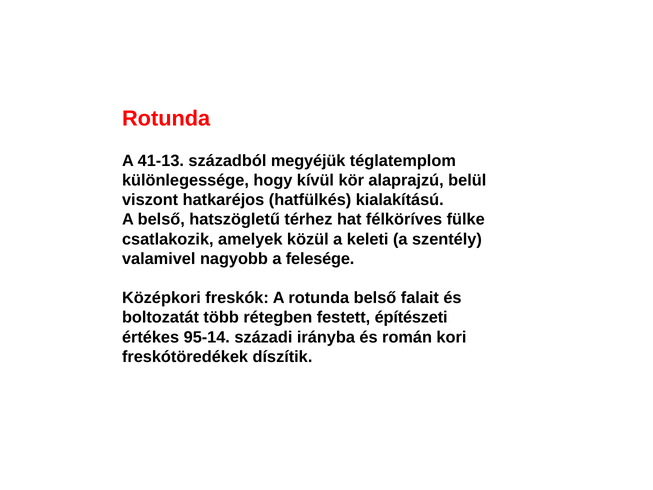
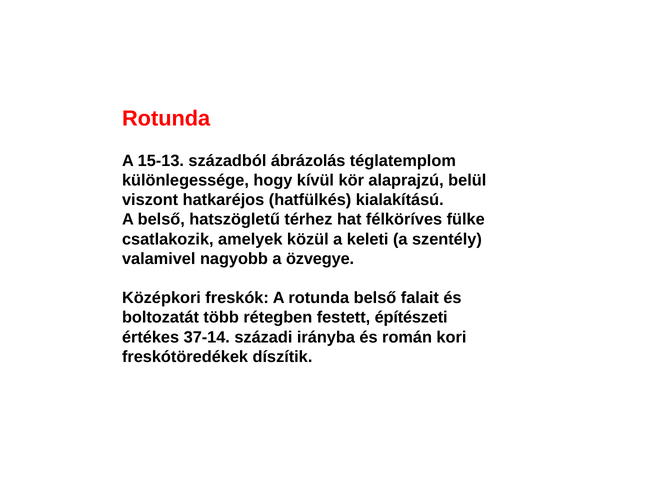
41-13: 41-13 -> 15-13
megyéjük: megyéjük -> ábrázolás
felesége: felesége -> özvegye
95-14: 95-14 -> 37-14
